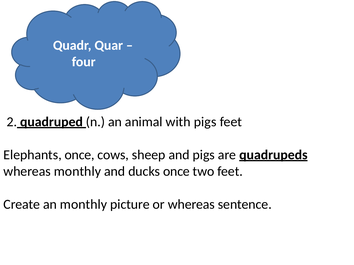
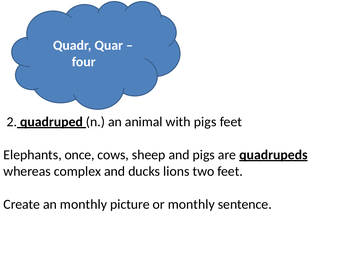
whereas monthly: monthly -> complex
ducks once: once -> lions
or whereas: whereas -> monthly
